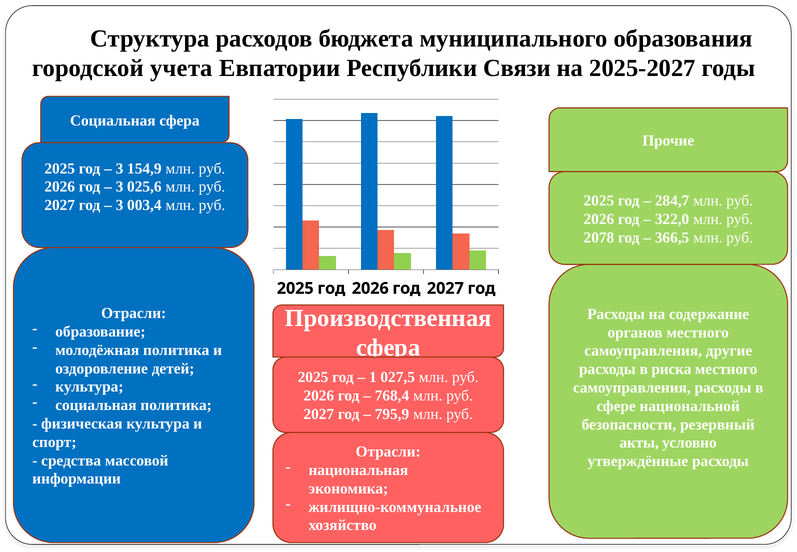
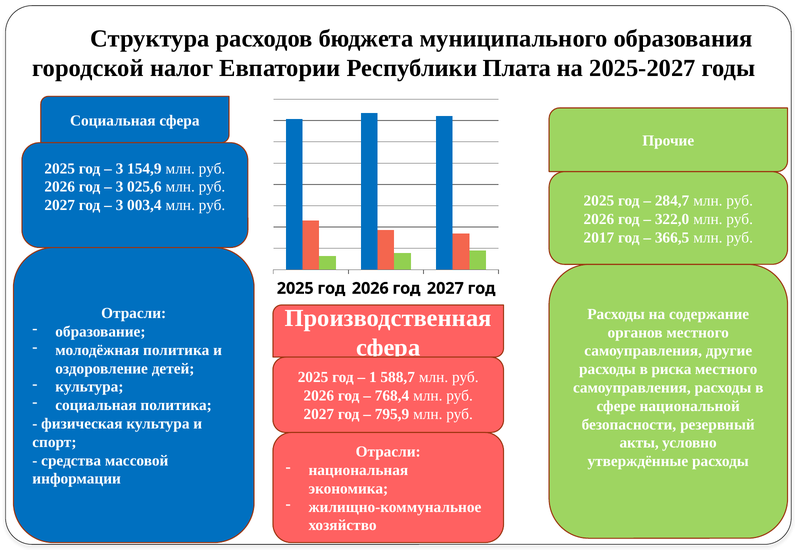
учета: учета -> налог
Связи: Связи -> Плата
2078: 2078 -> 2017
027,5: 027,5 -> 588,7
